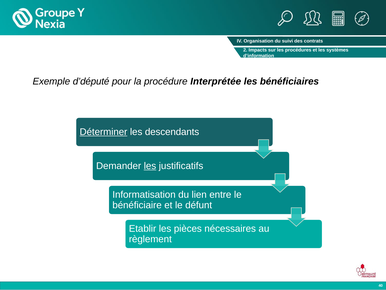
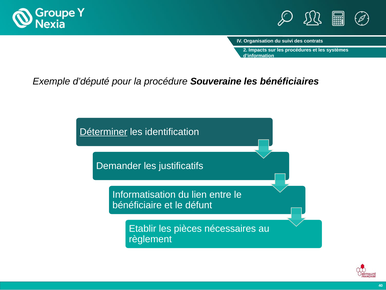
Interprétée: Interprétée -> Souveraine
descendants: descendants -> identification
les at (150, 166) underline: present -> none
